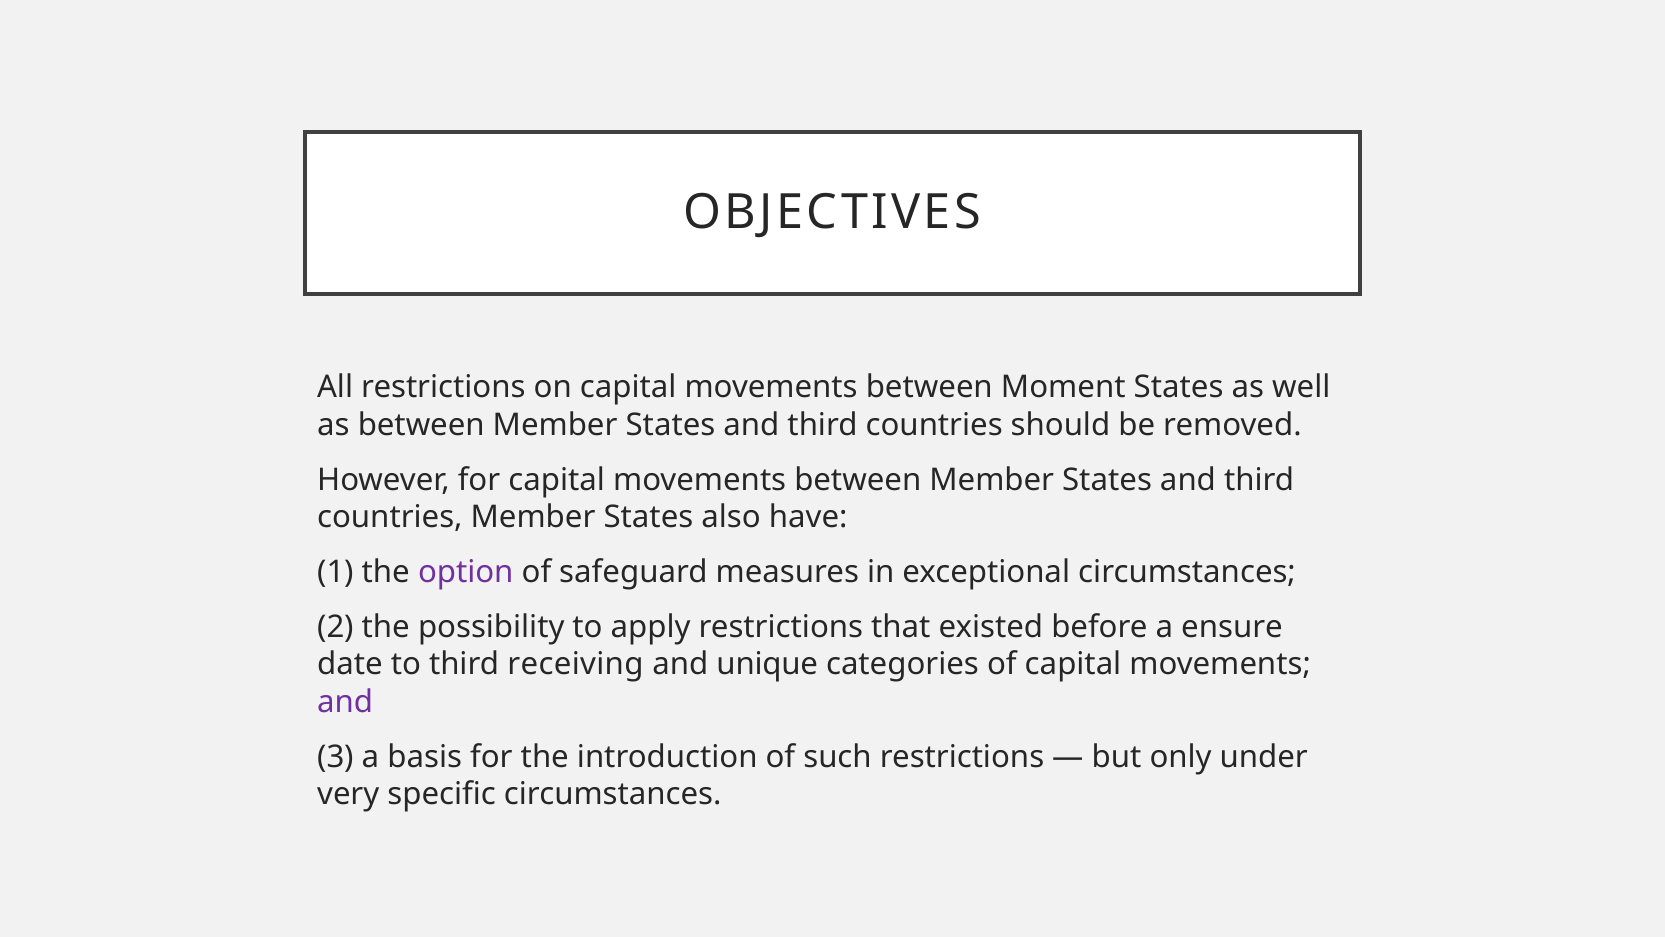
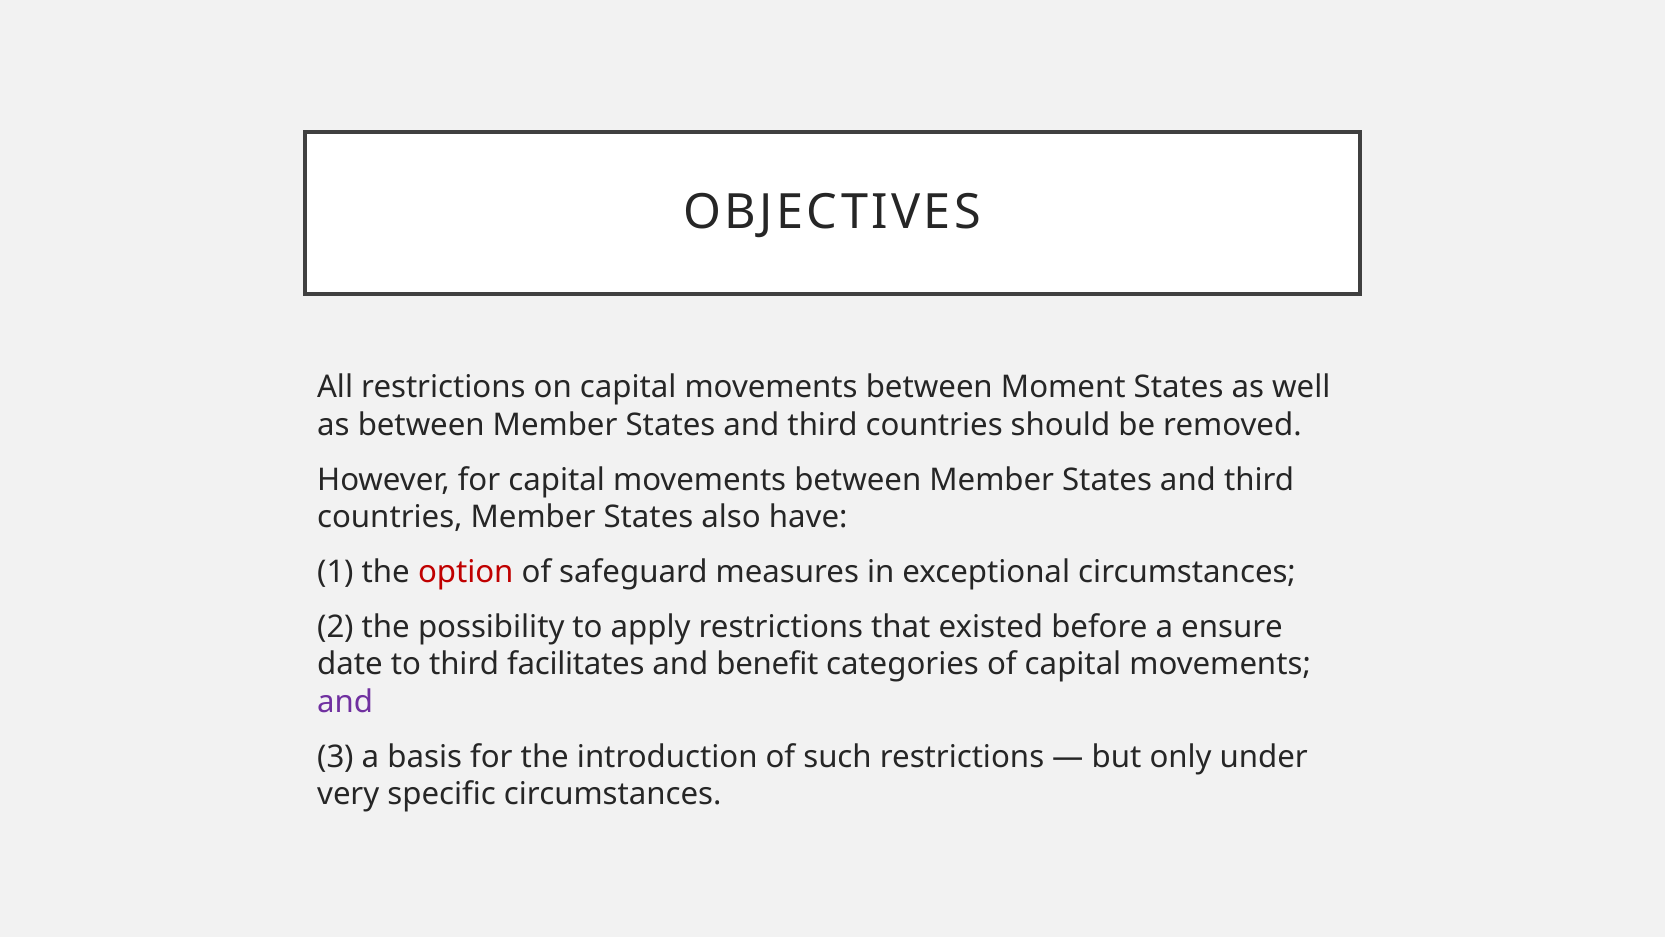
option colour: purple -> red
receiving: receiving -> facilitates
unique: unique -> benefit
